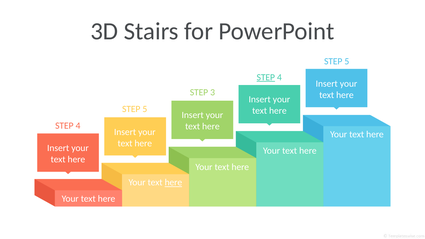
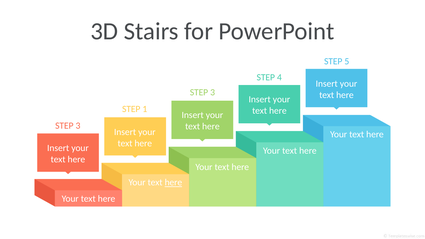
STEP at (266, 77) underline: present -> none
5 at (145, 109): 5 -> 1
4 at (78, 126): 4 -> 3
